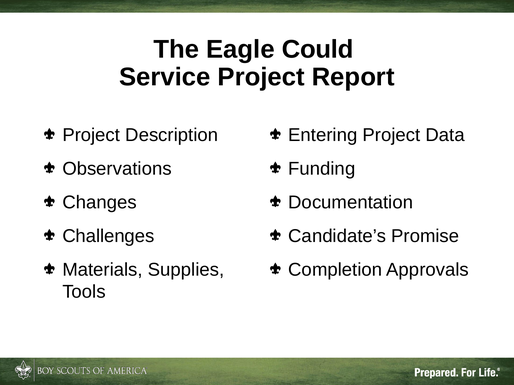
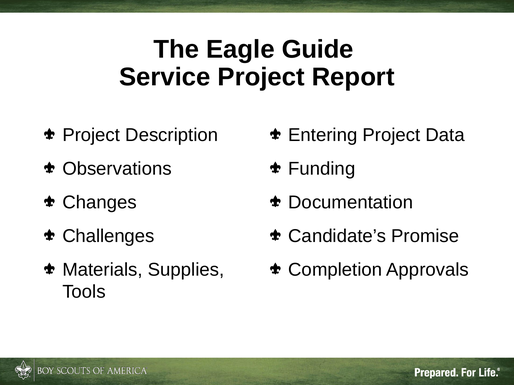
Could: Could -> Guide
